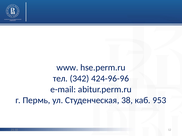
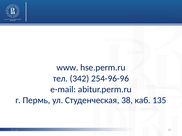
424-96-96: 424-96-96 -> 254-96-96
953: 953 -> 135
